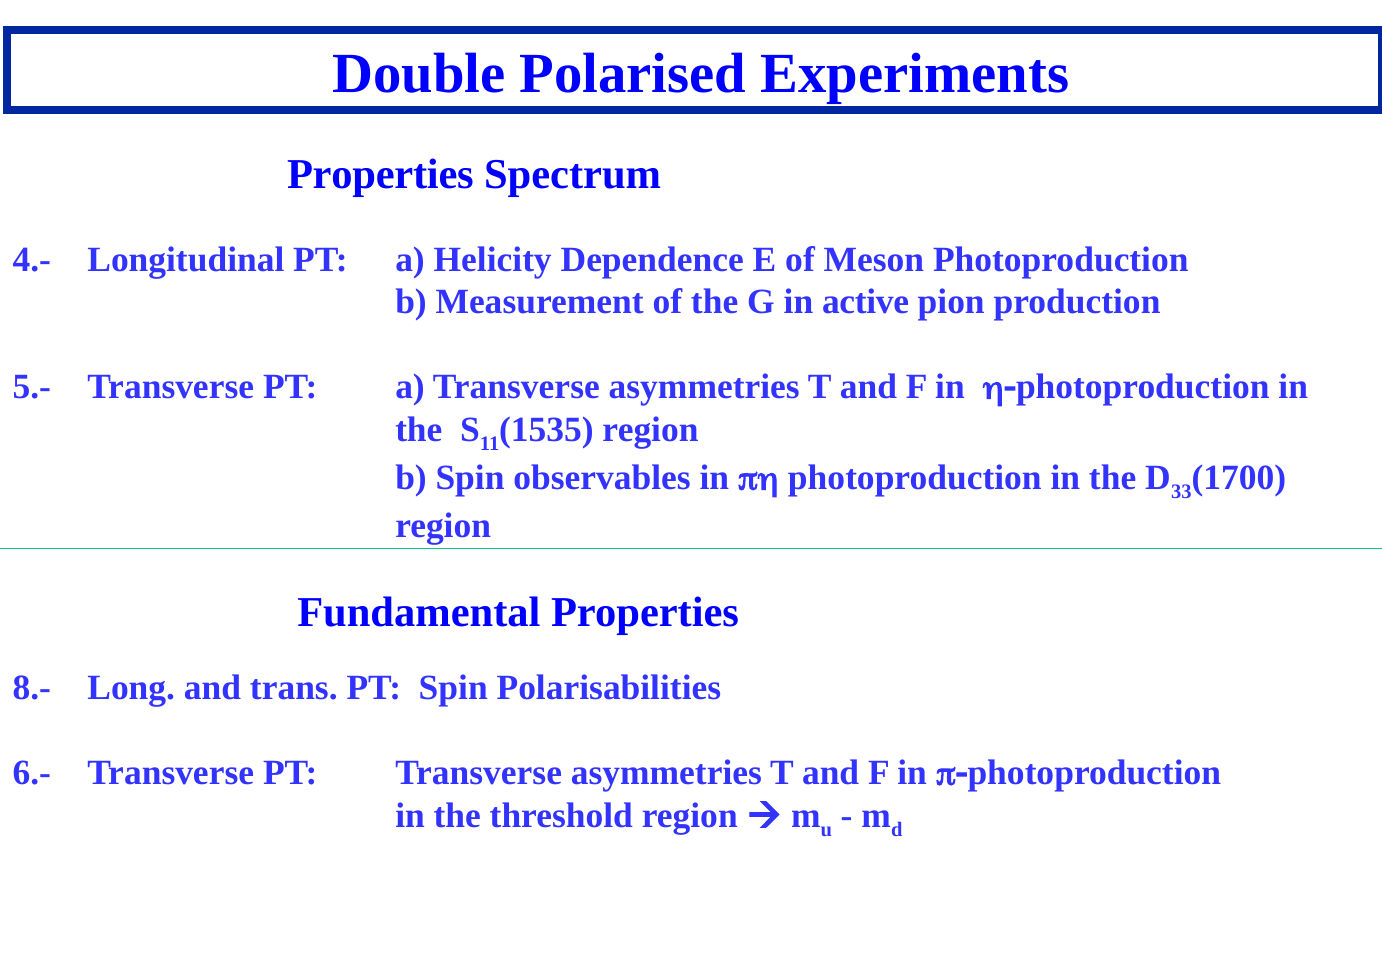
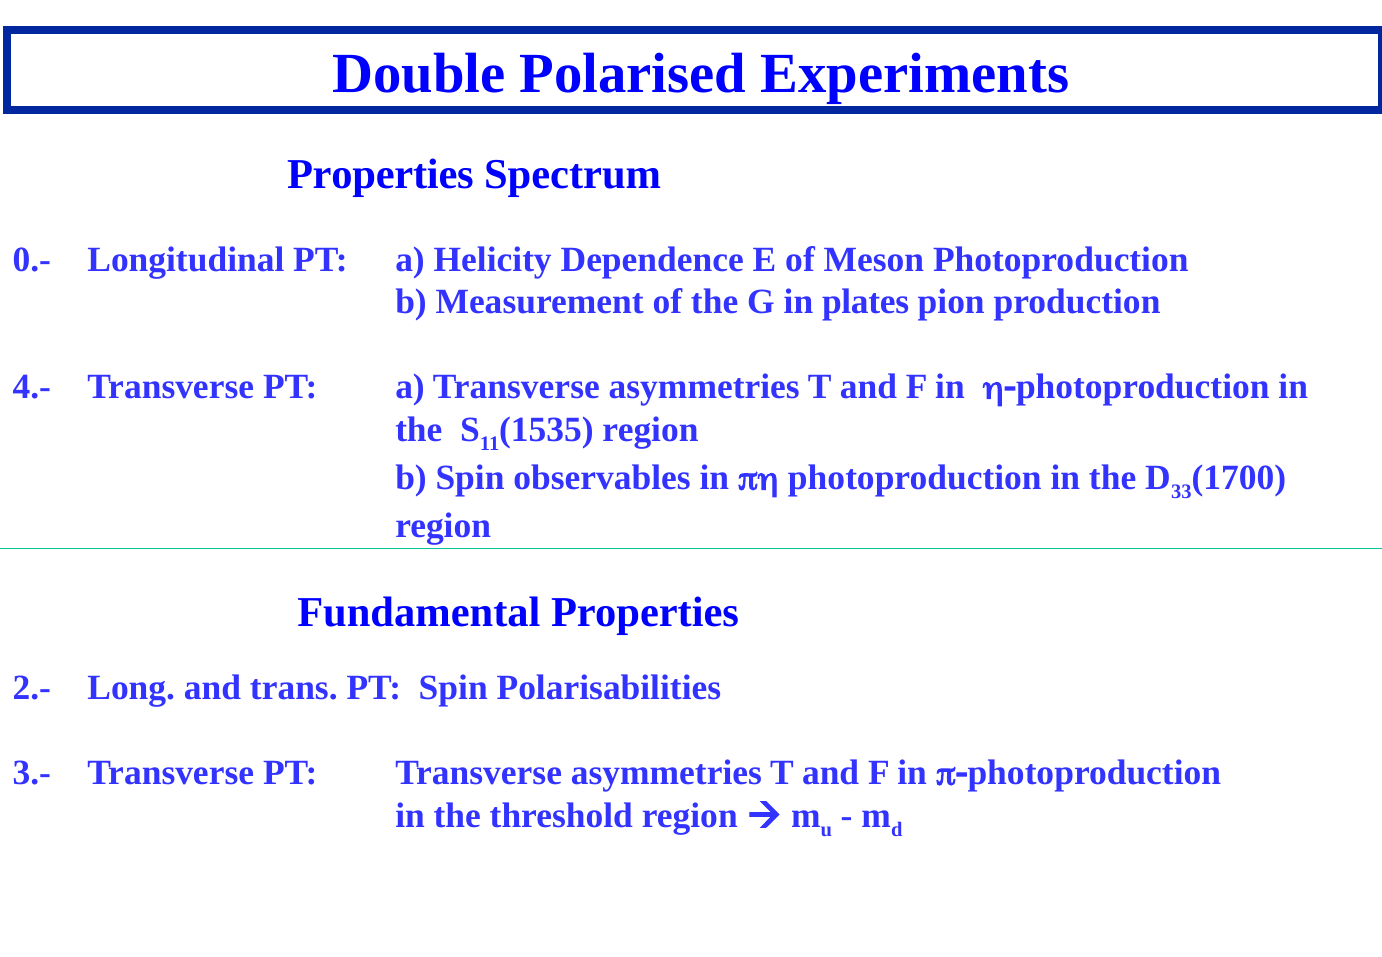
4.-: 4.- -> 0.-
active: active -> plates
5.-: 5.- -> 4.-
8.-: 8.- -> 2.-
6.-: 6.- -> 3.-
